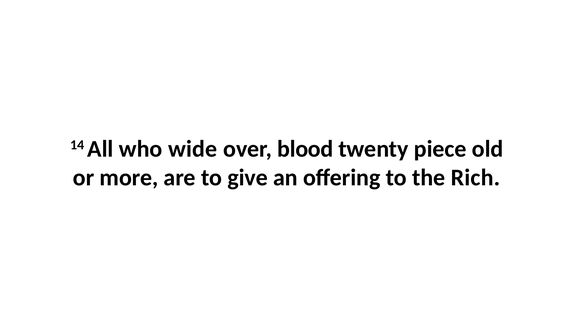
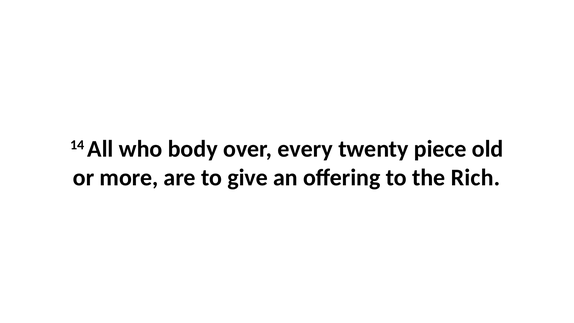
wide: wide -> body
blood: blood -> every
